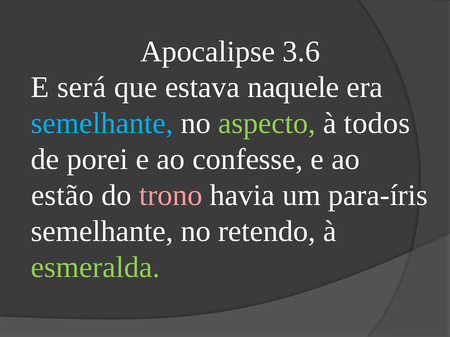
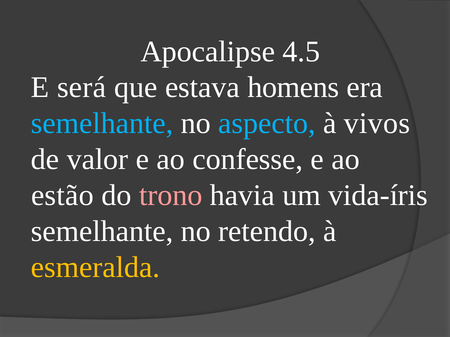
3.6: 3.6 -> 4.5
naquele: naquele -> homens
aspecto colour: light green -> light blue
todos: todos -> vivos
porei: porei -> valor
para-íris: para-íris -> vida-íris
esmeralda colour: light green -> yellow
